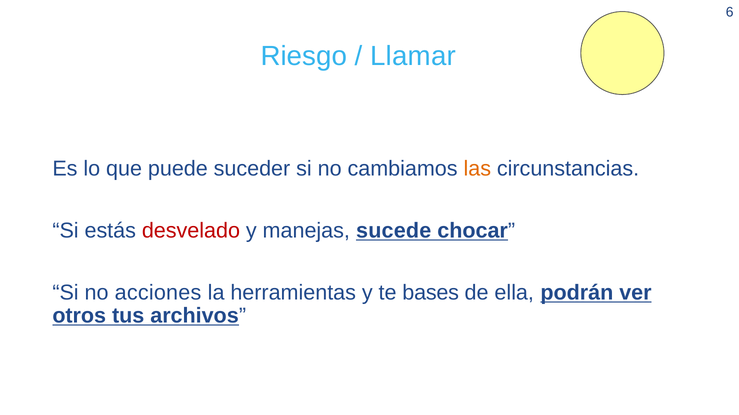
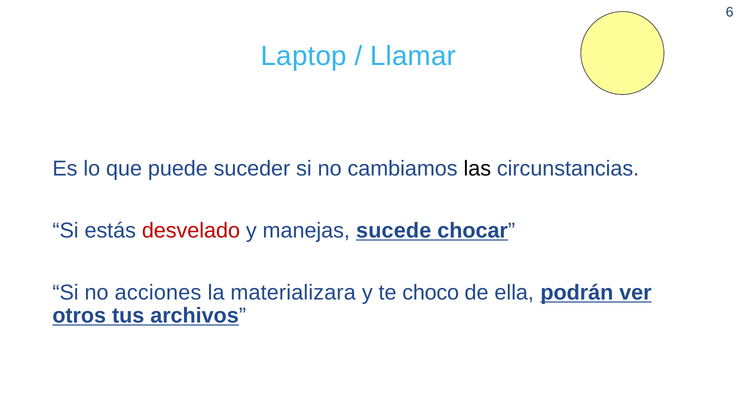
Riesgo: Riesgo -> Laptop
las colour: orange -> black
herramientas: herramientas -> materializara
bases: bases -> choco
